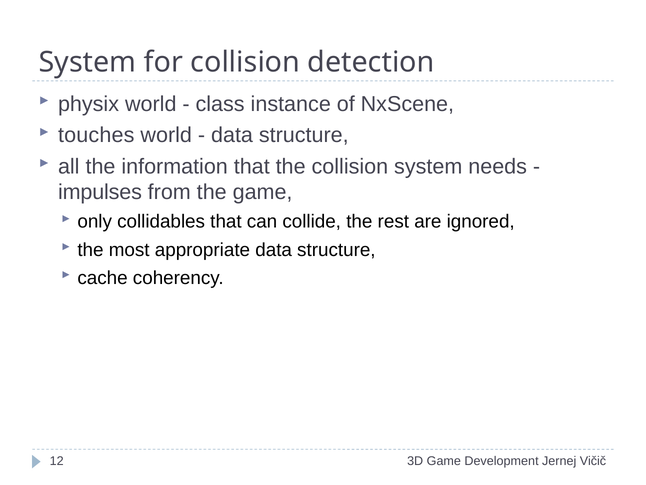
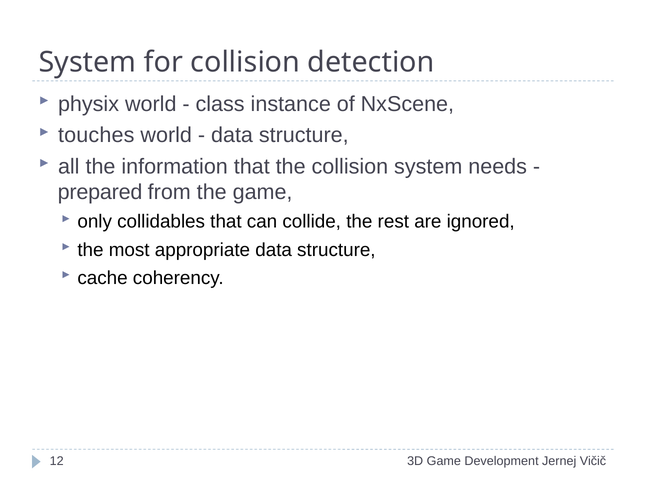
impulses: impulses -> prepared
